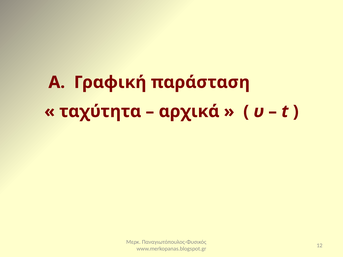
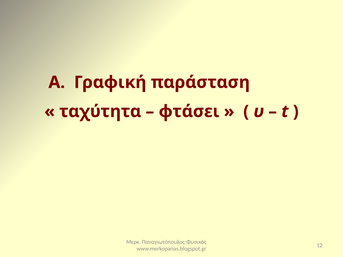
αρχικά: αρχικά -> φτάσει
